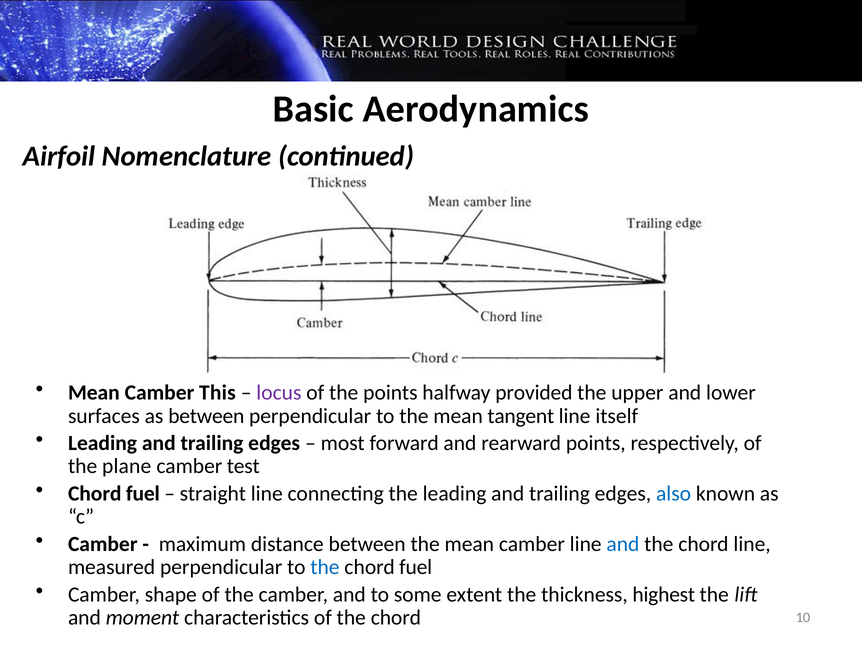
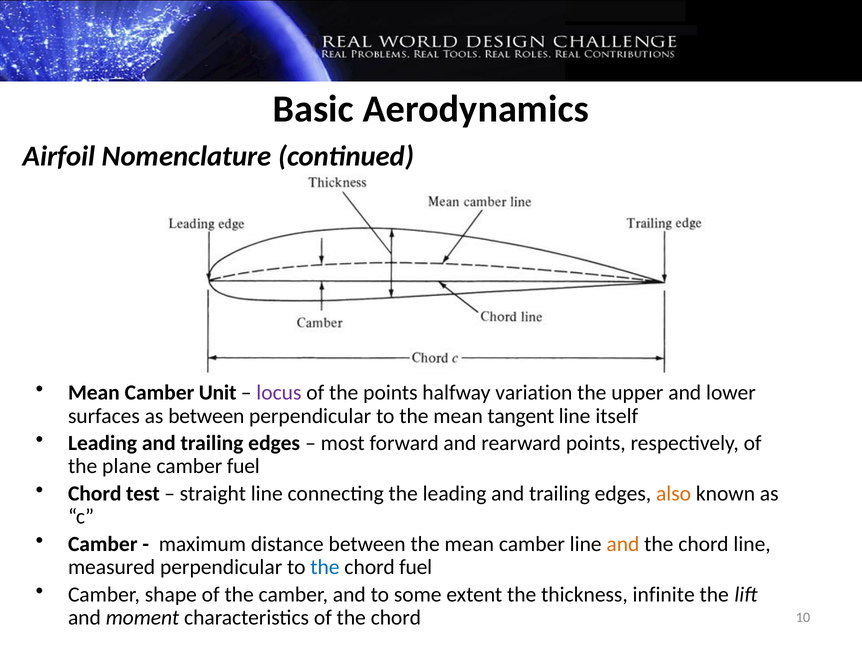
This: This -> Unit
provided: provided -> variation
camber test: test -> fuel
fuel at (143, 493): fuel -> test
also colour: blue -> orange
and at (623, 544) colour: blue -> orange
highest: highest -> infinite
